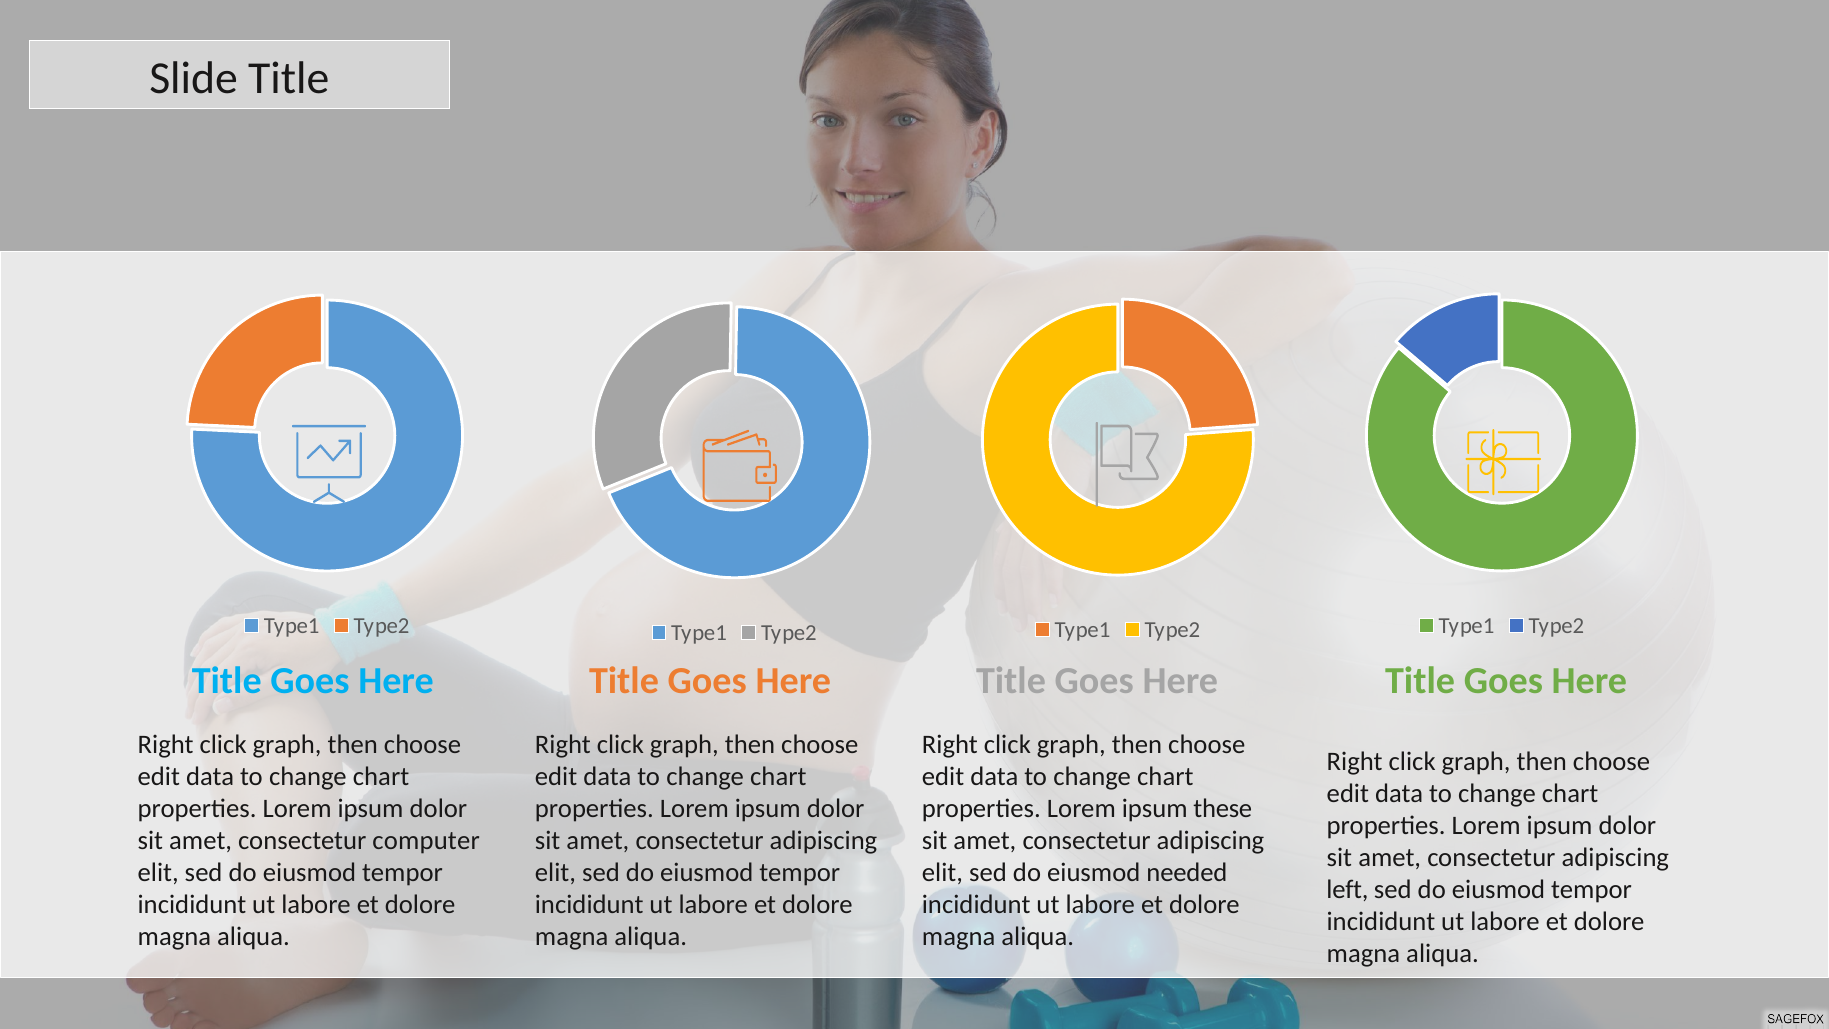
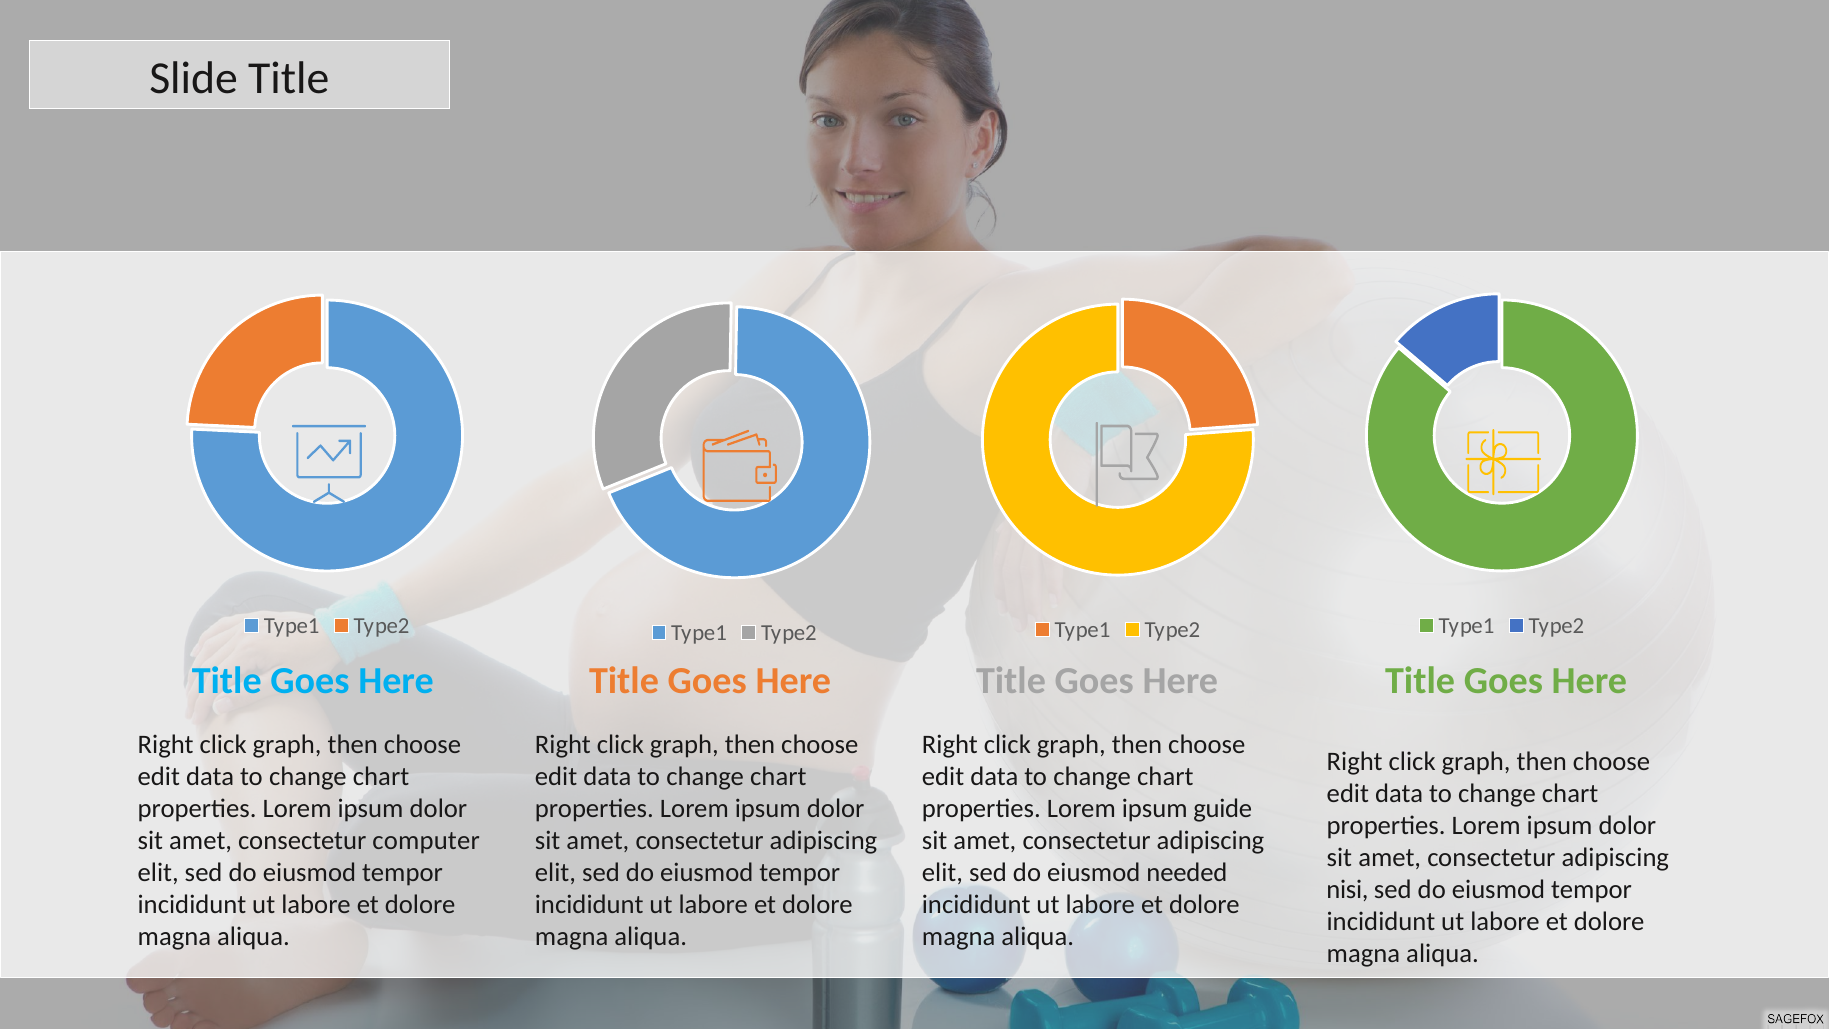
these: these -> guide
left: left -> nisi
